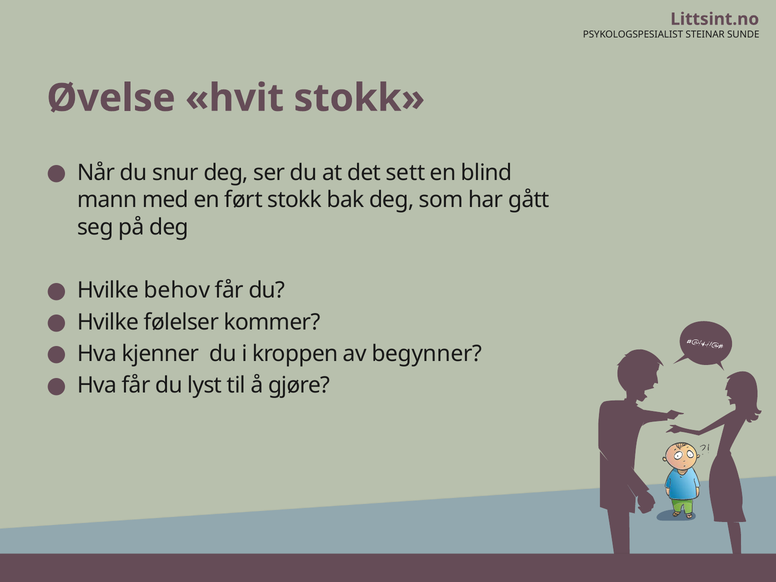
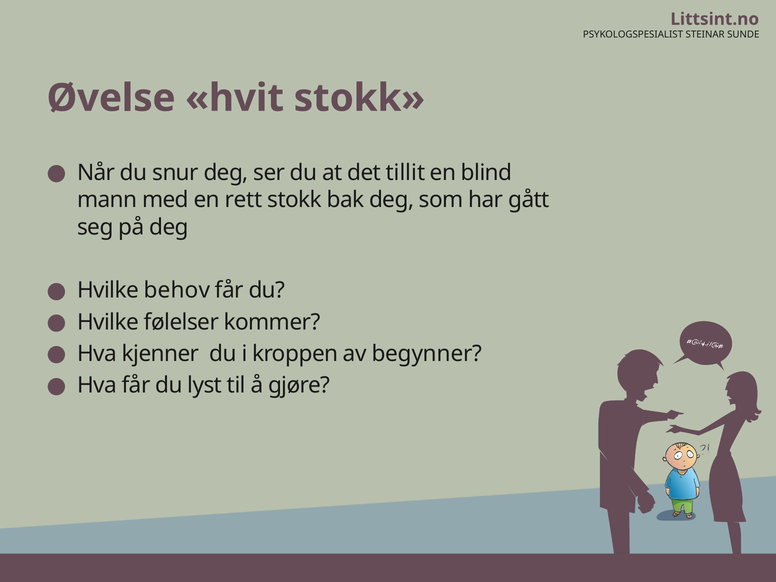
sett: sett -> tillit
ført: ført -> rett
